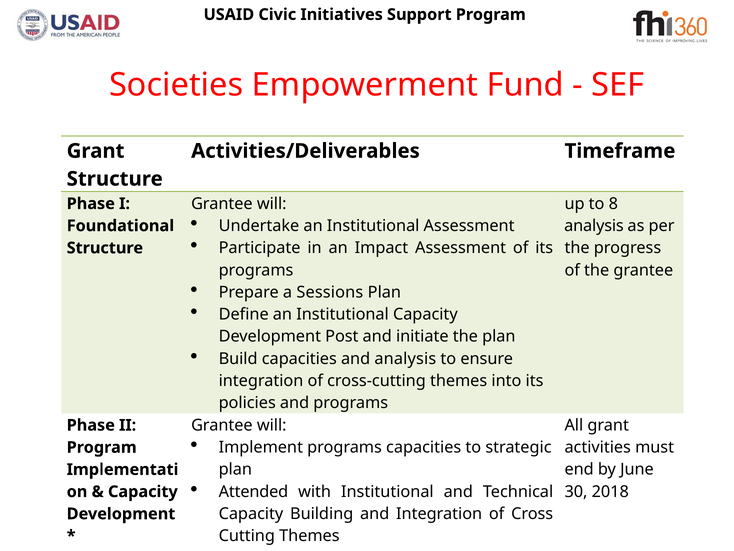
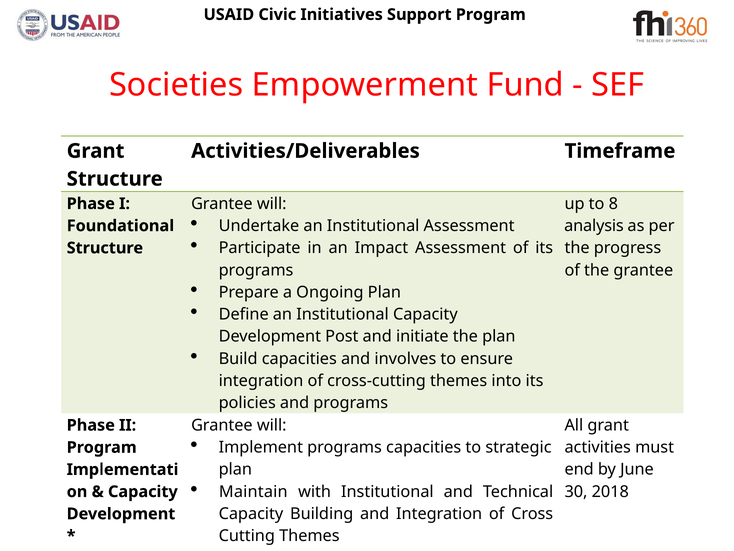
Sessions: Sessions -> Ongoing
and analysis: analysis -> involves
Attended: Attended -> Maintain
